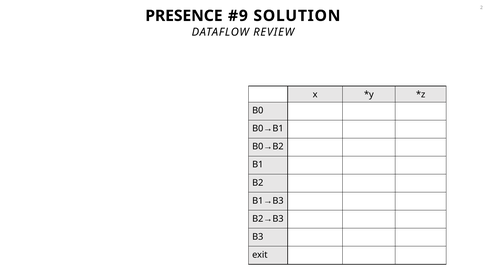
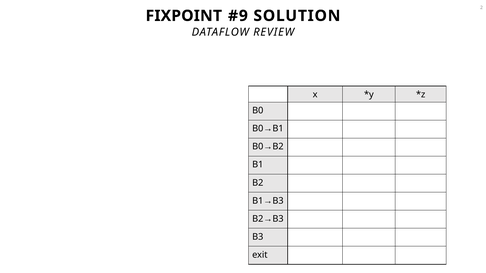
PRESENCE: PRESENCE -> FIXPOINT
